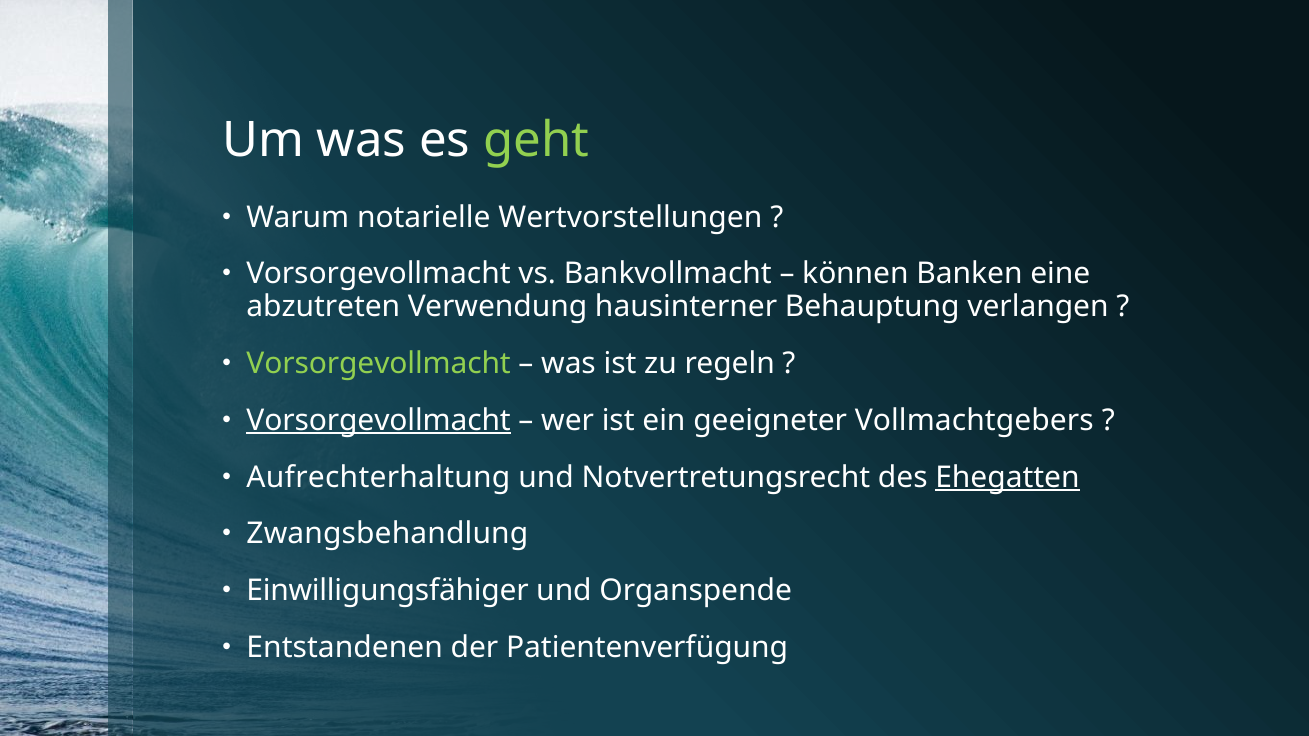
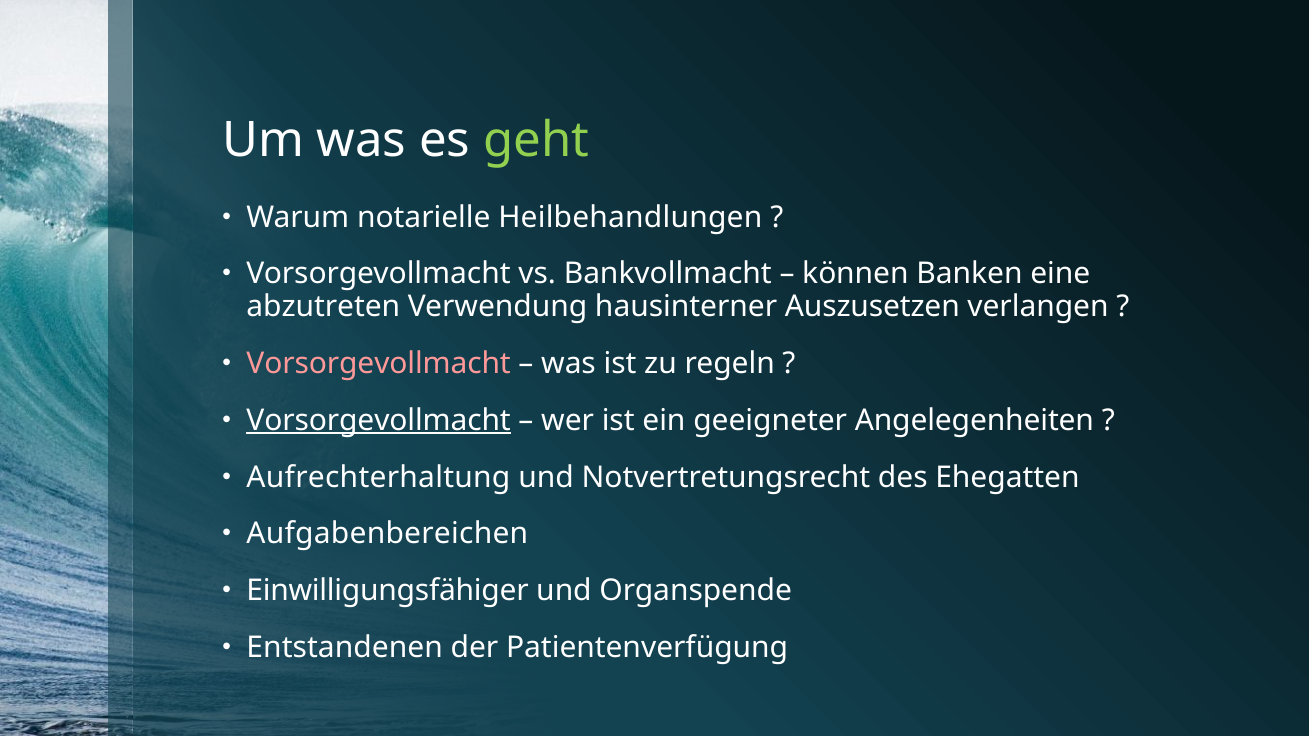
Wertvorstellungen: Wertvorstellungen -> Heilbehandlungen
Behauptung: Behauptung -> Auszusetzen
Vorsorgevollmacht at (379, 364) colour: light green -> pink
Vollmachtgebers: Vollmachtgebers -> Angelegenheiten
Ehegatten underline: present -> none
Zwangsbehandlung: Zwangsbehandlung -> Aufgabenbereichen
